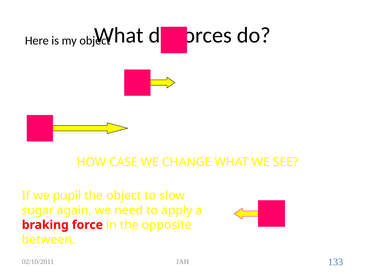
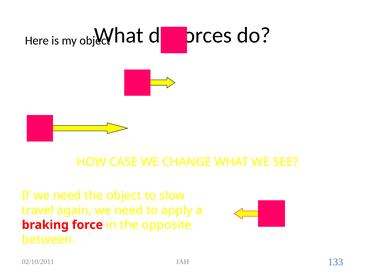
If we pupil: pupil -> need
sugar: sugar -> travel
